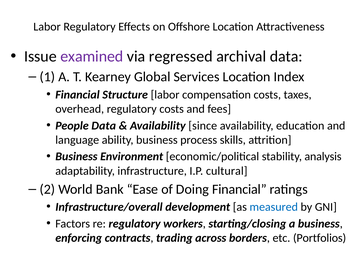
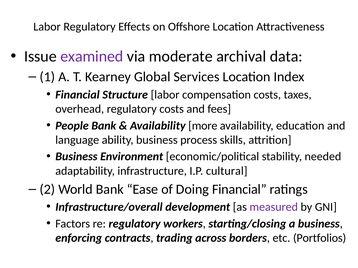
regressed: regressed -> moderate
People Data: Data -> Bank
since: since -> more
analysis: analysis -> needed
measured colour: blue -> purple
